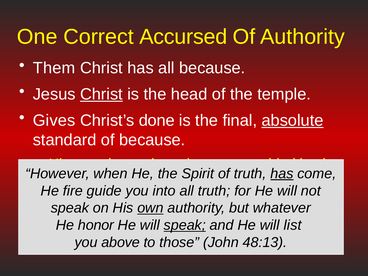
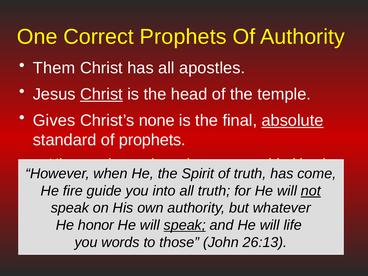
Correct Accursed: Accursed -> Prophets
all because: because -> apostles
done: done -> none
of because: because -> prophets
has at (282, 174) underline: present -> none
not underline: none -> present
own underline: present -> none
list: list -> life
above: above -> words
48:13: 48:13 -> 26:13
